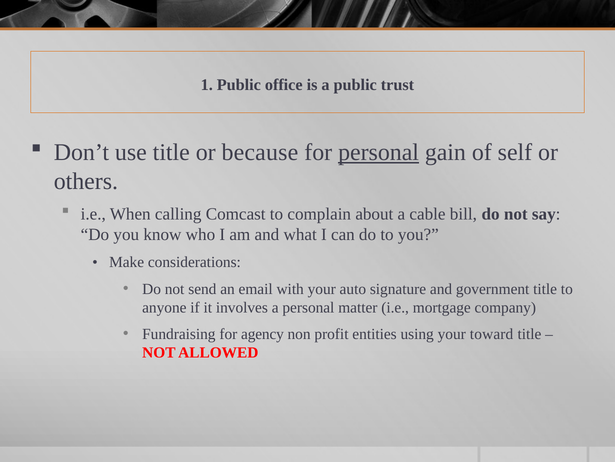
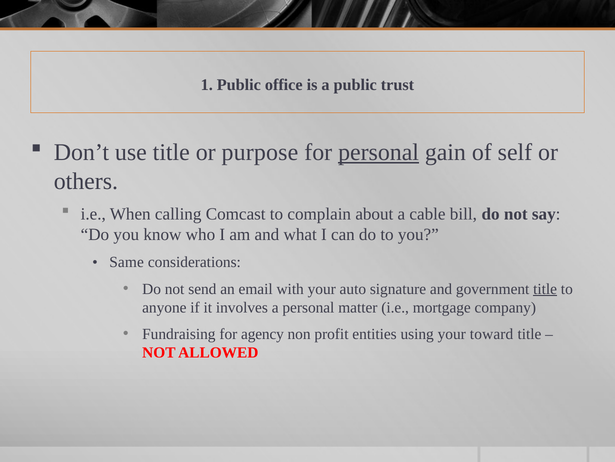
because: because -> purpose
Make: Make -> Same
title at (545, 288) underline: none -> present
